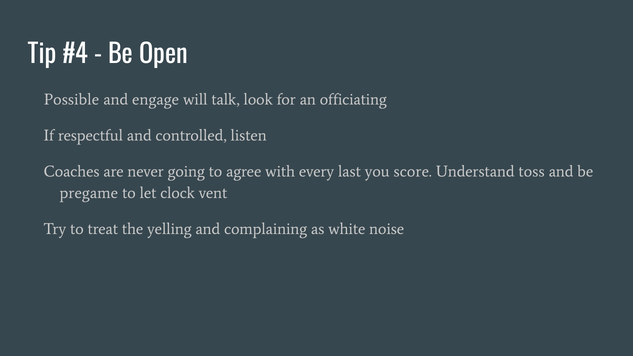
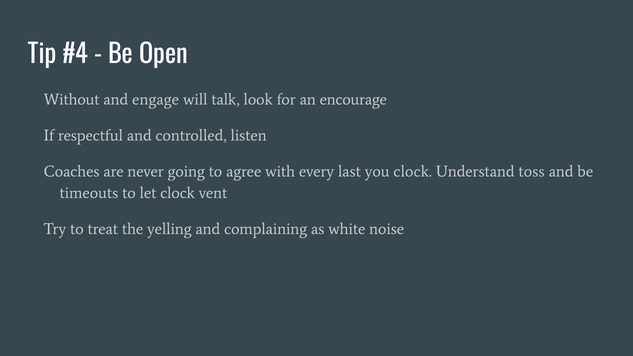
Possible: Possible -> Without
officiating: officiating -> encourage
you score: score -> clock
pregame: pregame -> timeouts
